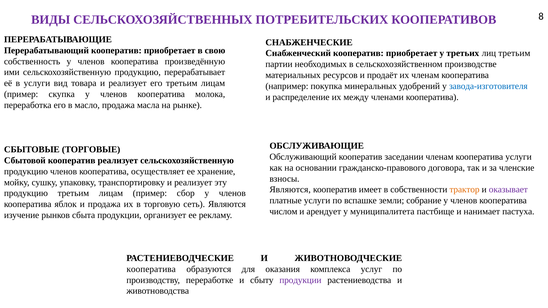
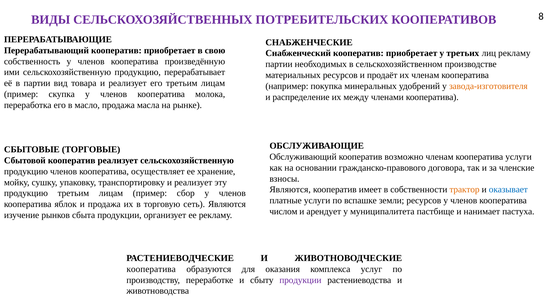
лиц третьим: третьим -> рекламу
в услуги: услуги -> партии
завода-изготовителя colour: blue -> orange
заседании: заседании -> возможно
оказывает colour: purple -> blue
земли собрание: собрание -> ресурсов
